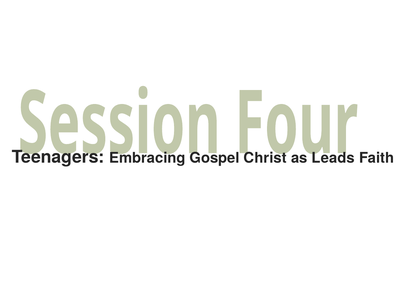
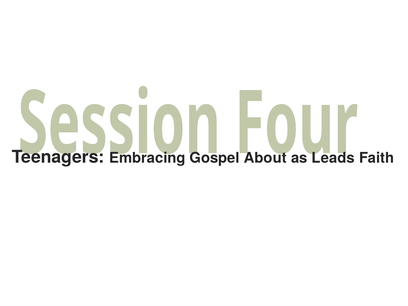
Christ: Christ -> About
